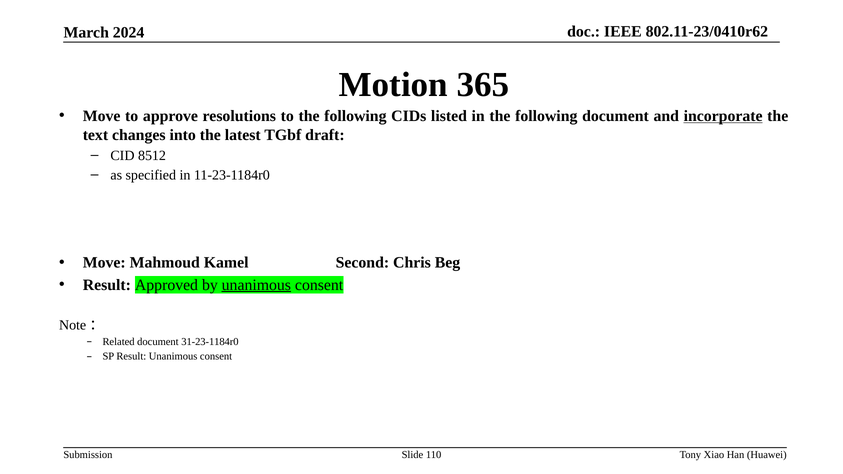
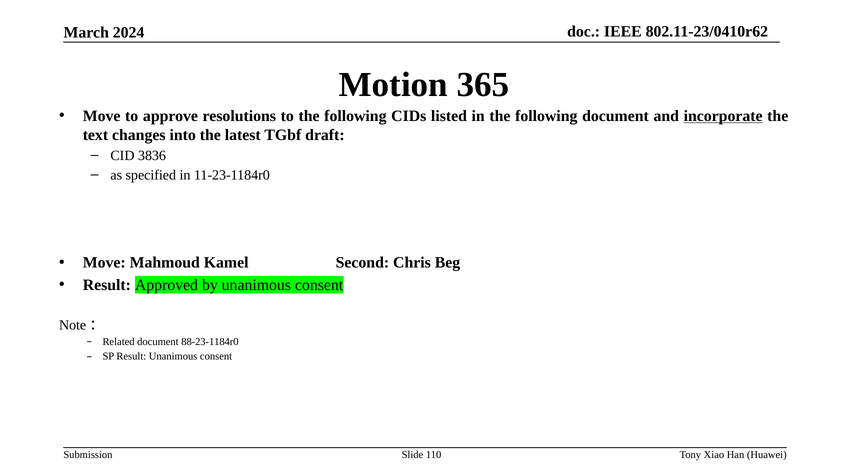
8512: 8512 -> 3836
unanimous at (256, 285) underline: present -> none
31-23-1184r0: 31-23-1184r0 -> 88-23-1184r0
